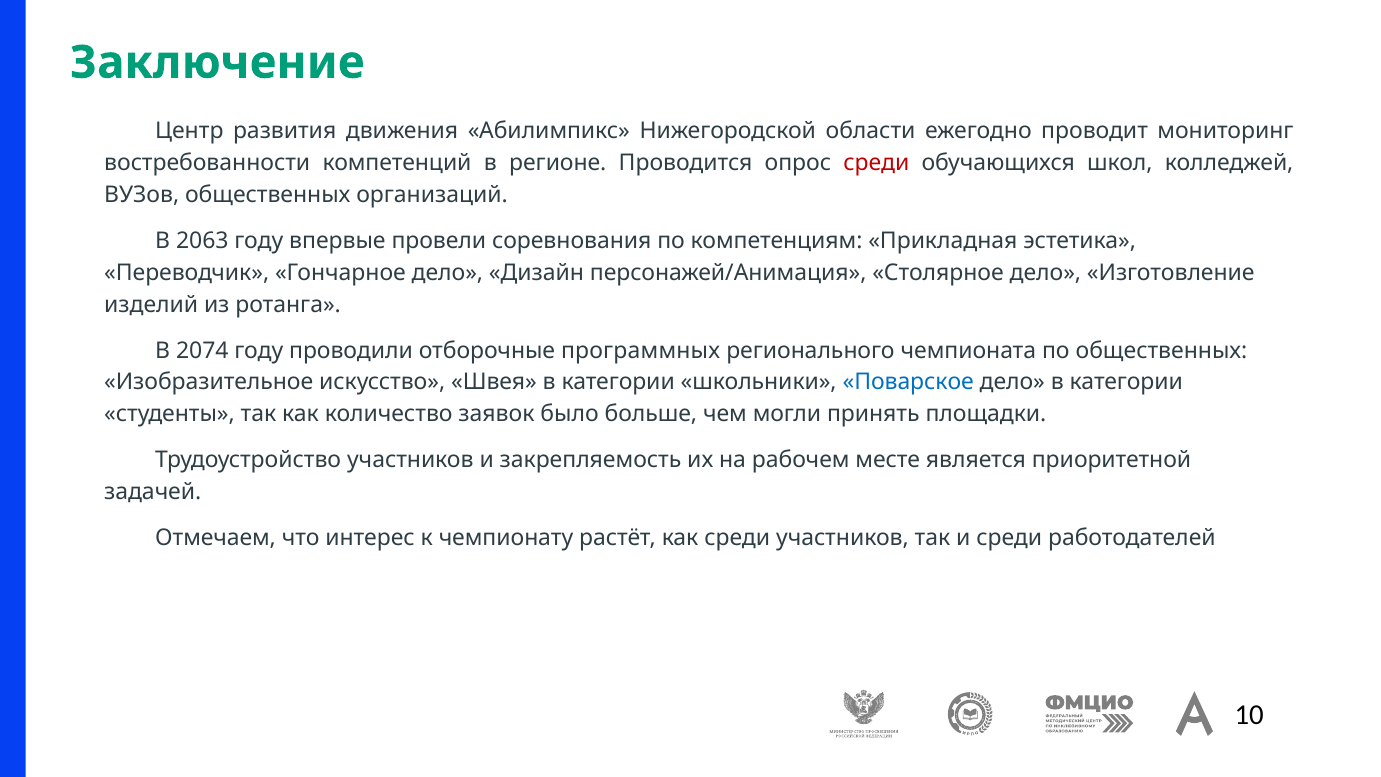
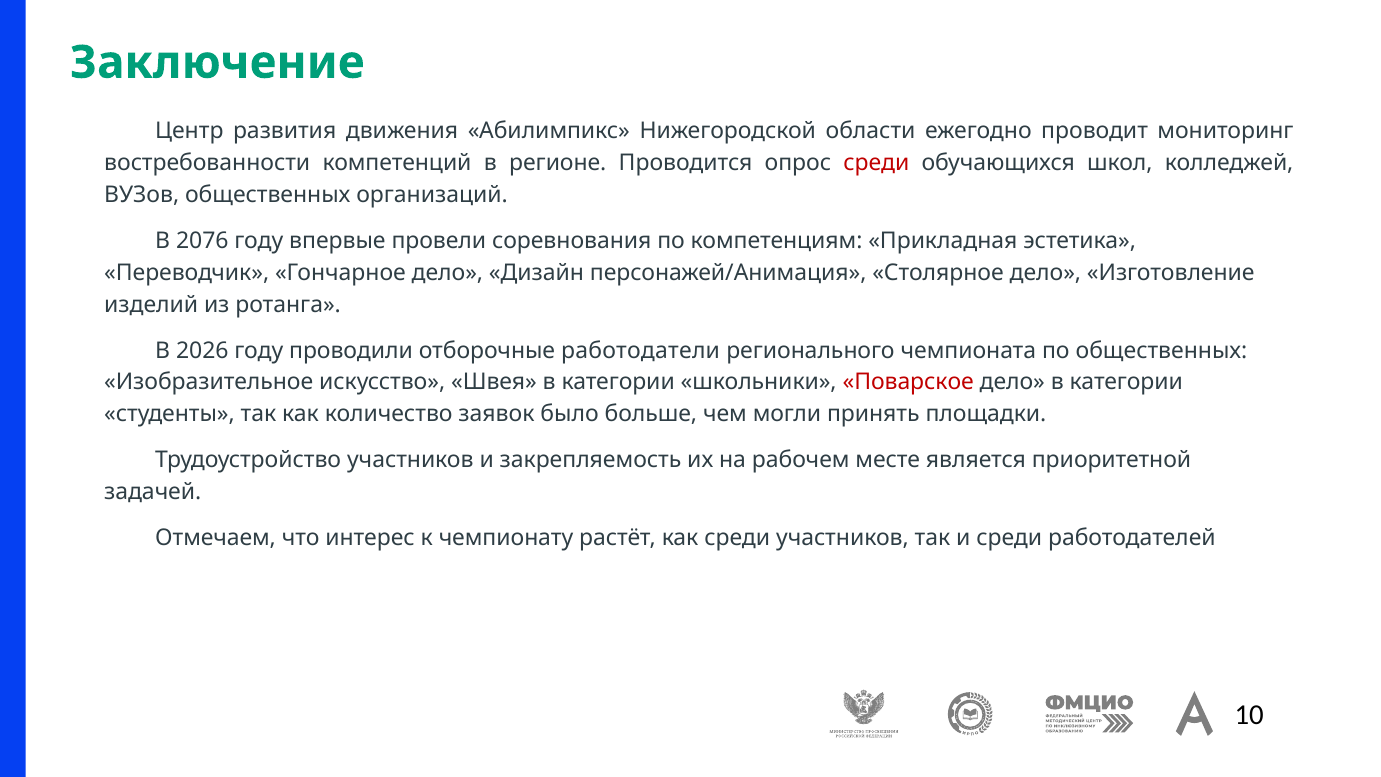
2063: 2063 -> 2076
2074: 2074 -> 2026
программных: программных -> работодатели
Поварское colour: blue -> red
